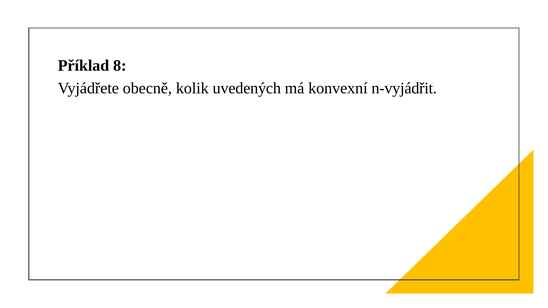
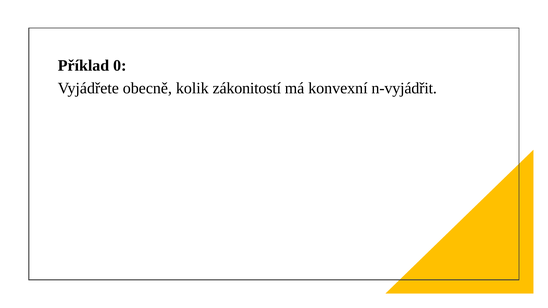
8: 8 -> 0
uvedených: uvedených -> zákonitostí
